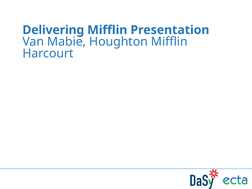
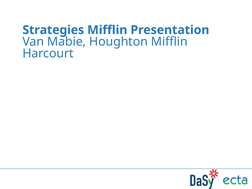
Delivering: Delivering -> Strategies
